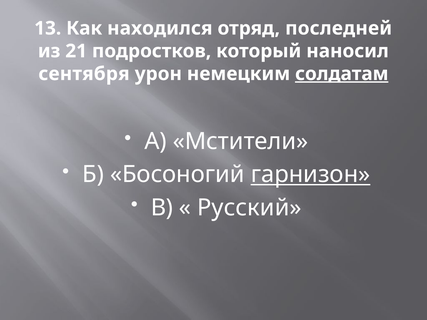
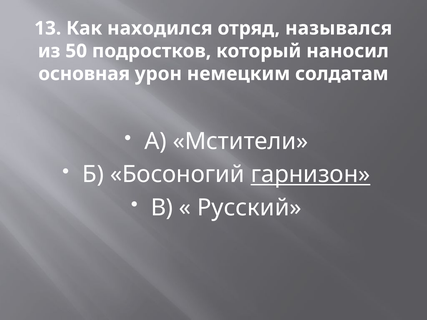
последней: последней -> назывался
21: 21 -> 50
сентября: сентября -> основная
солдатам underline: present -> none
